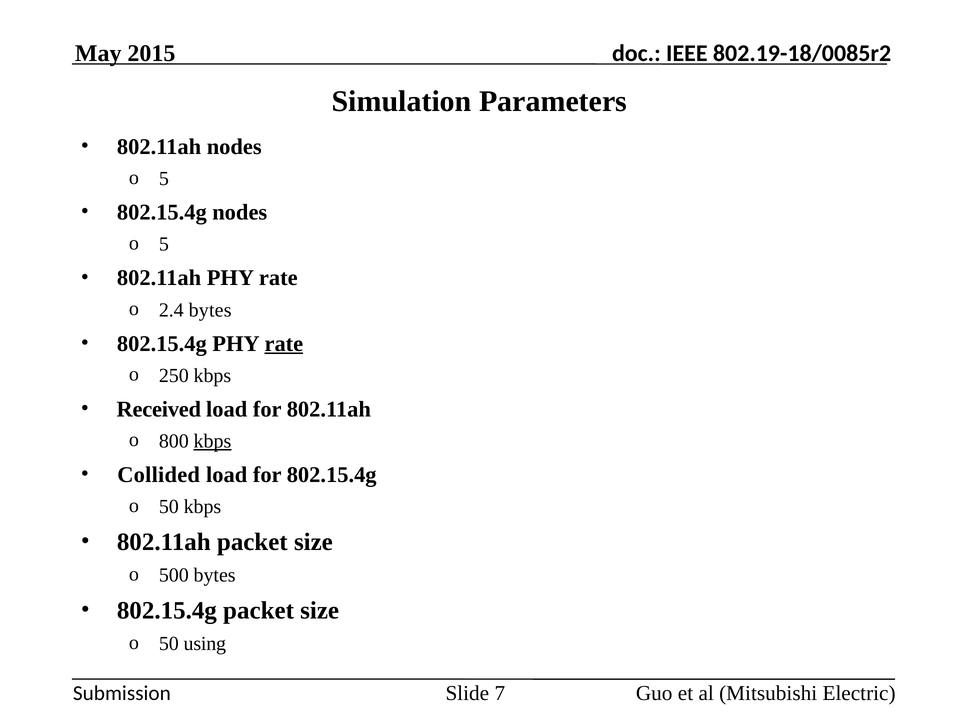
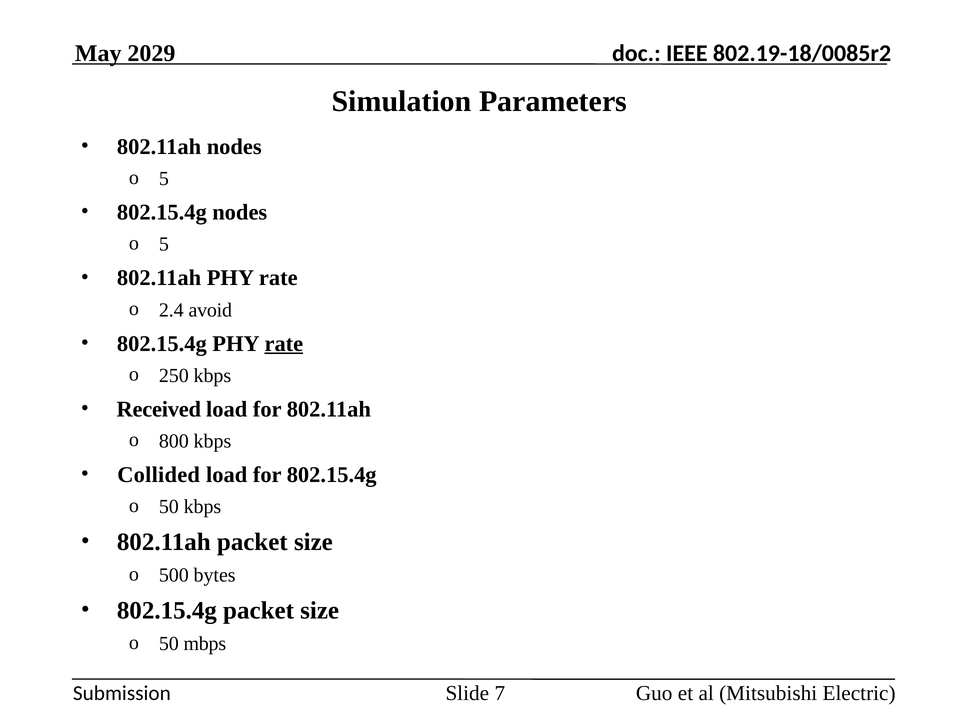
2015: 2015 -> 2029
2.4 bytes: bytes -> avoid
kbps at (212, 441) underline: present -> none
using: using -> mbps
